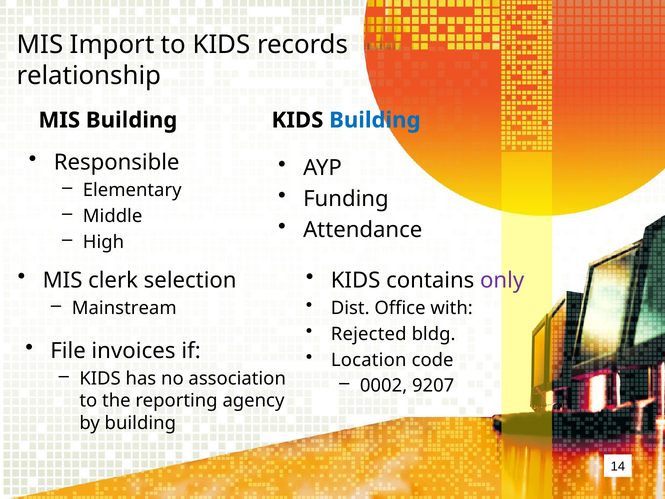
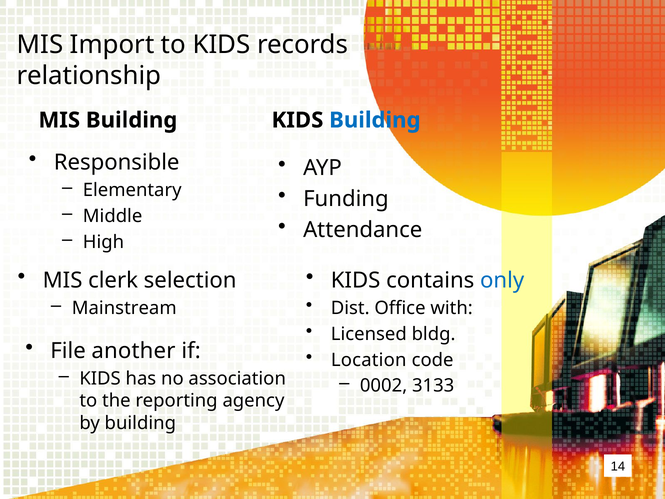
only colour: purple -> blue
Rejected: Rejected -> Licensed
invoices: invoices -> another
9207: 9207 -> 3133
